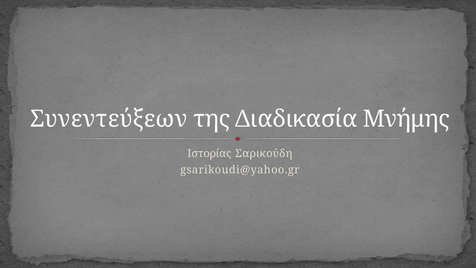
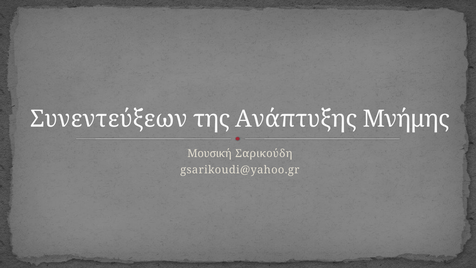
Διαδικασία: Διαδικασία -> Ανάπτυξης
Ιστορίας: Ιστορίας -> Μουσική
